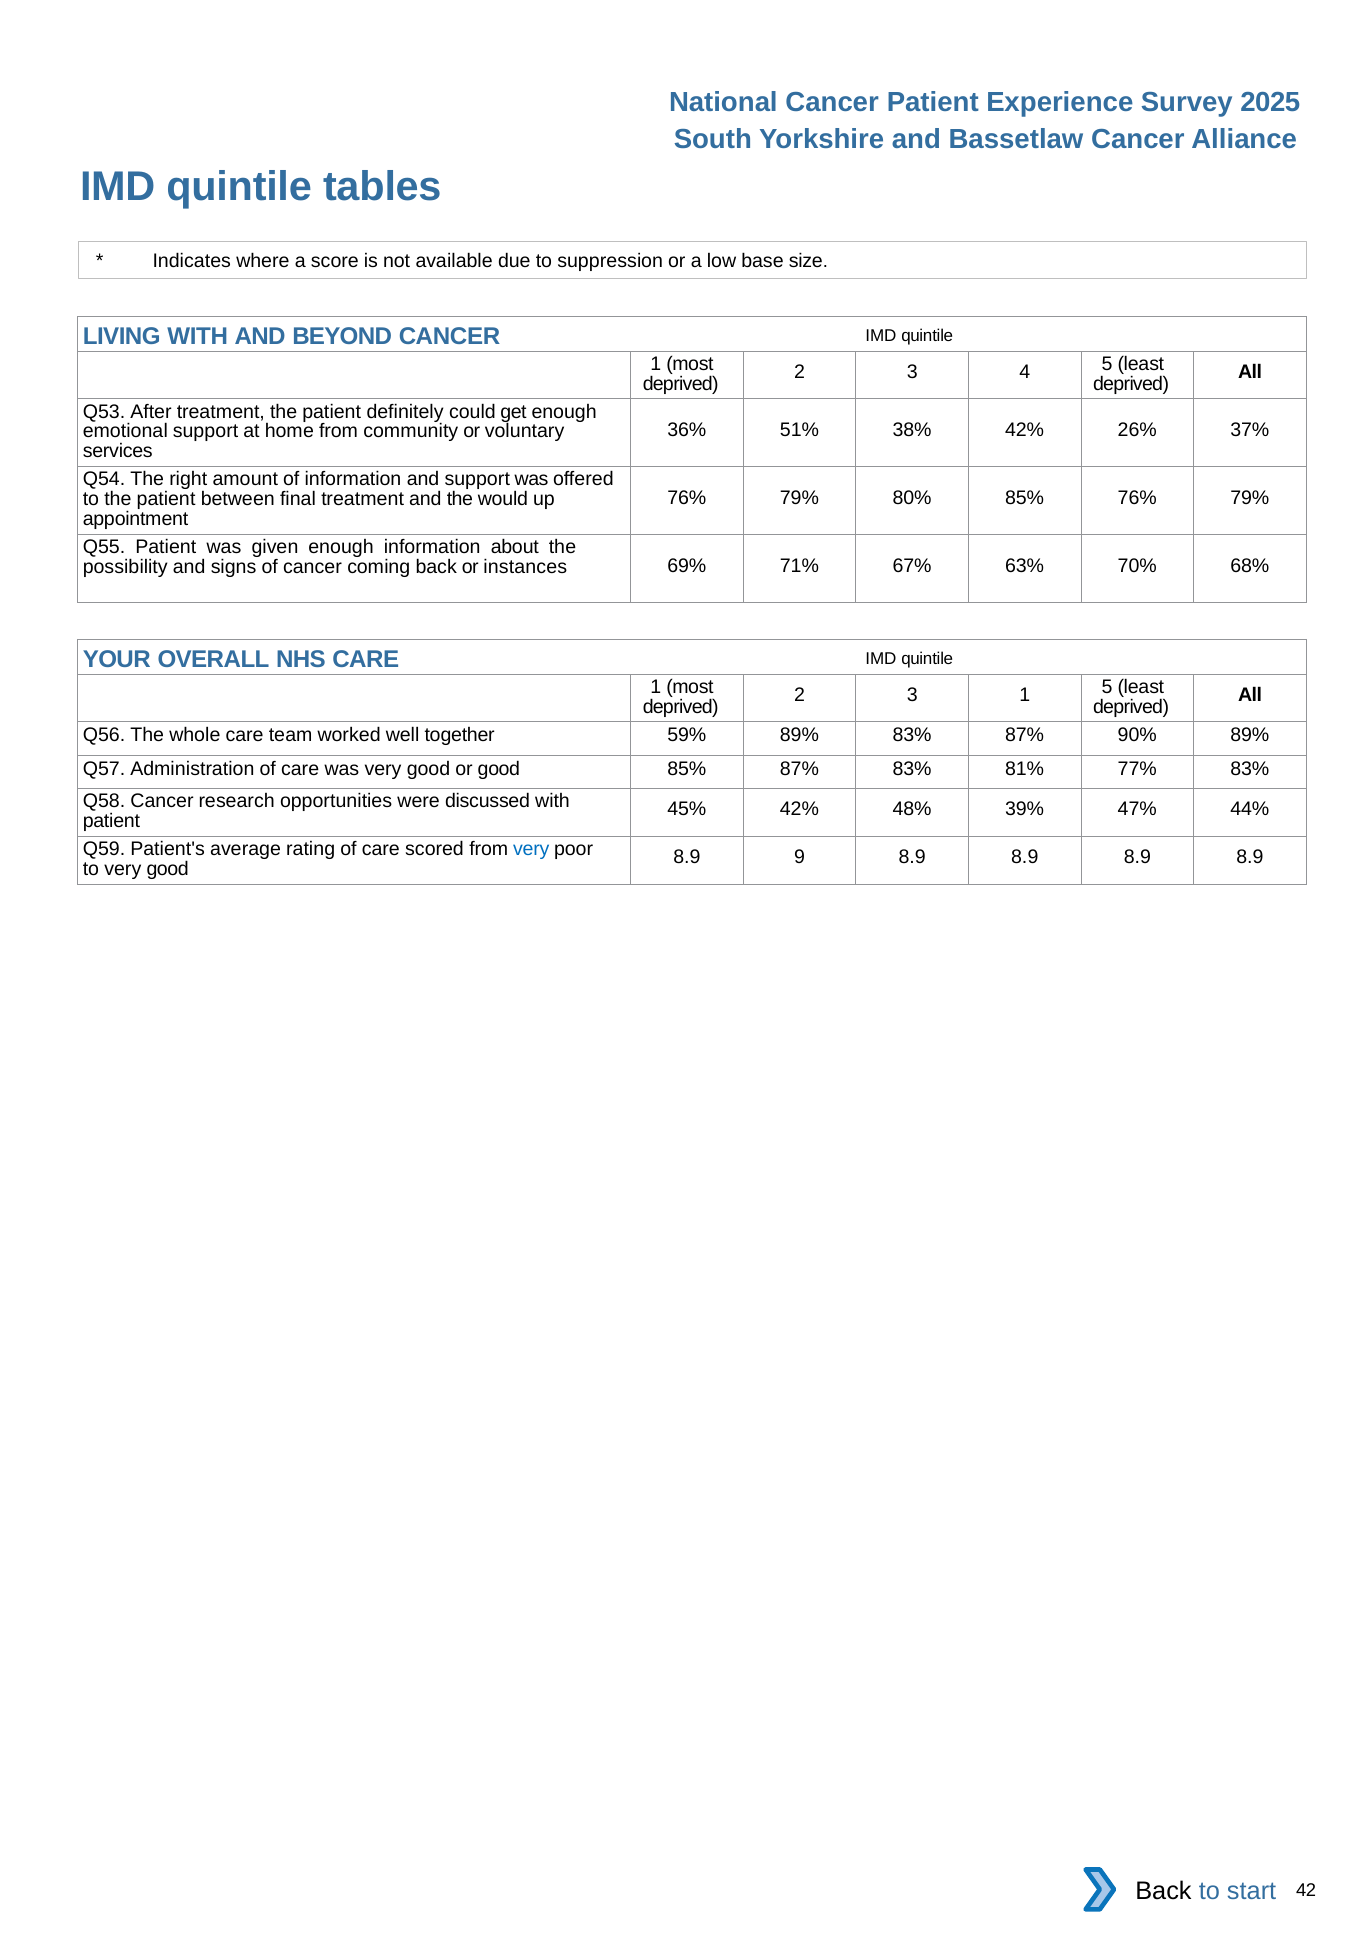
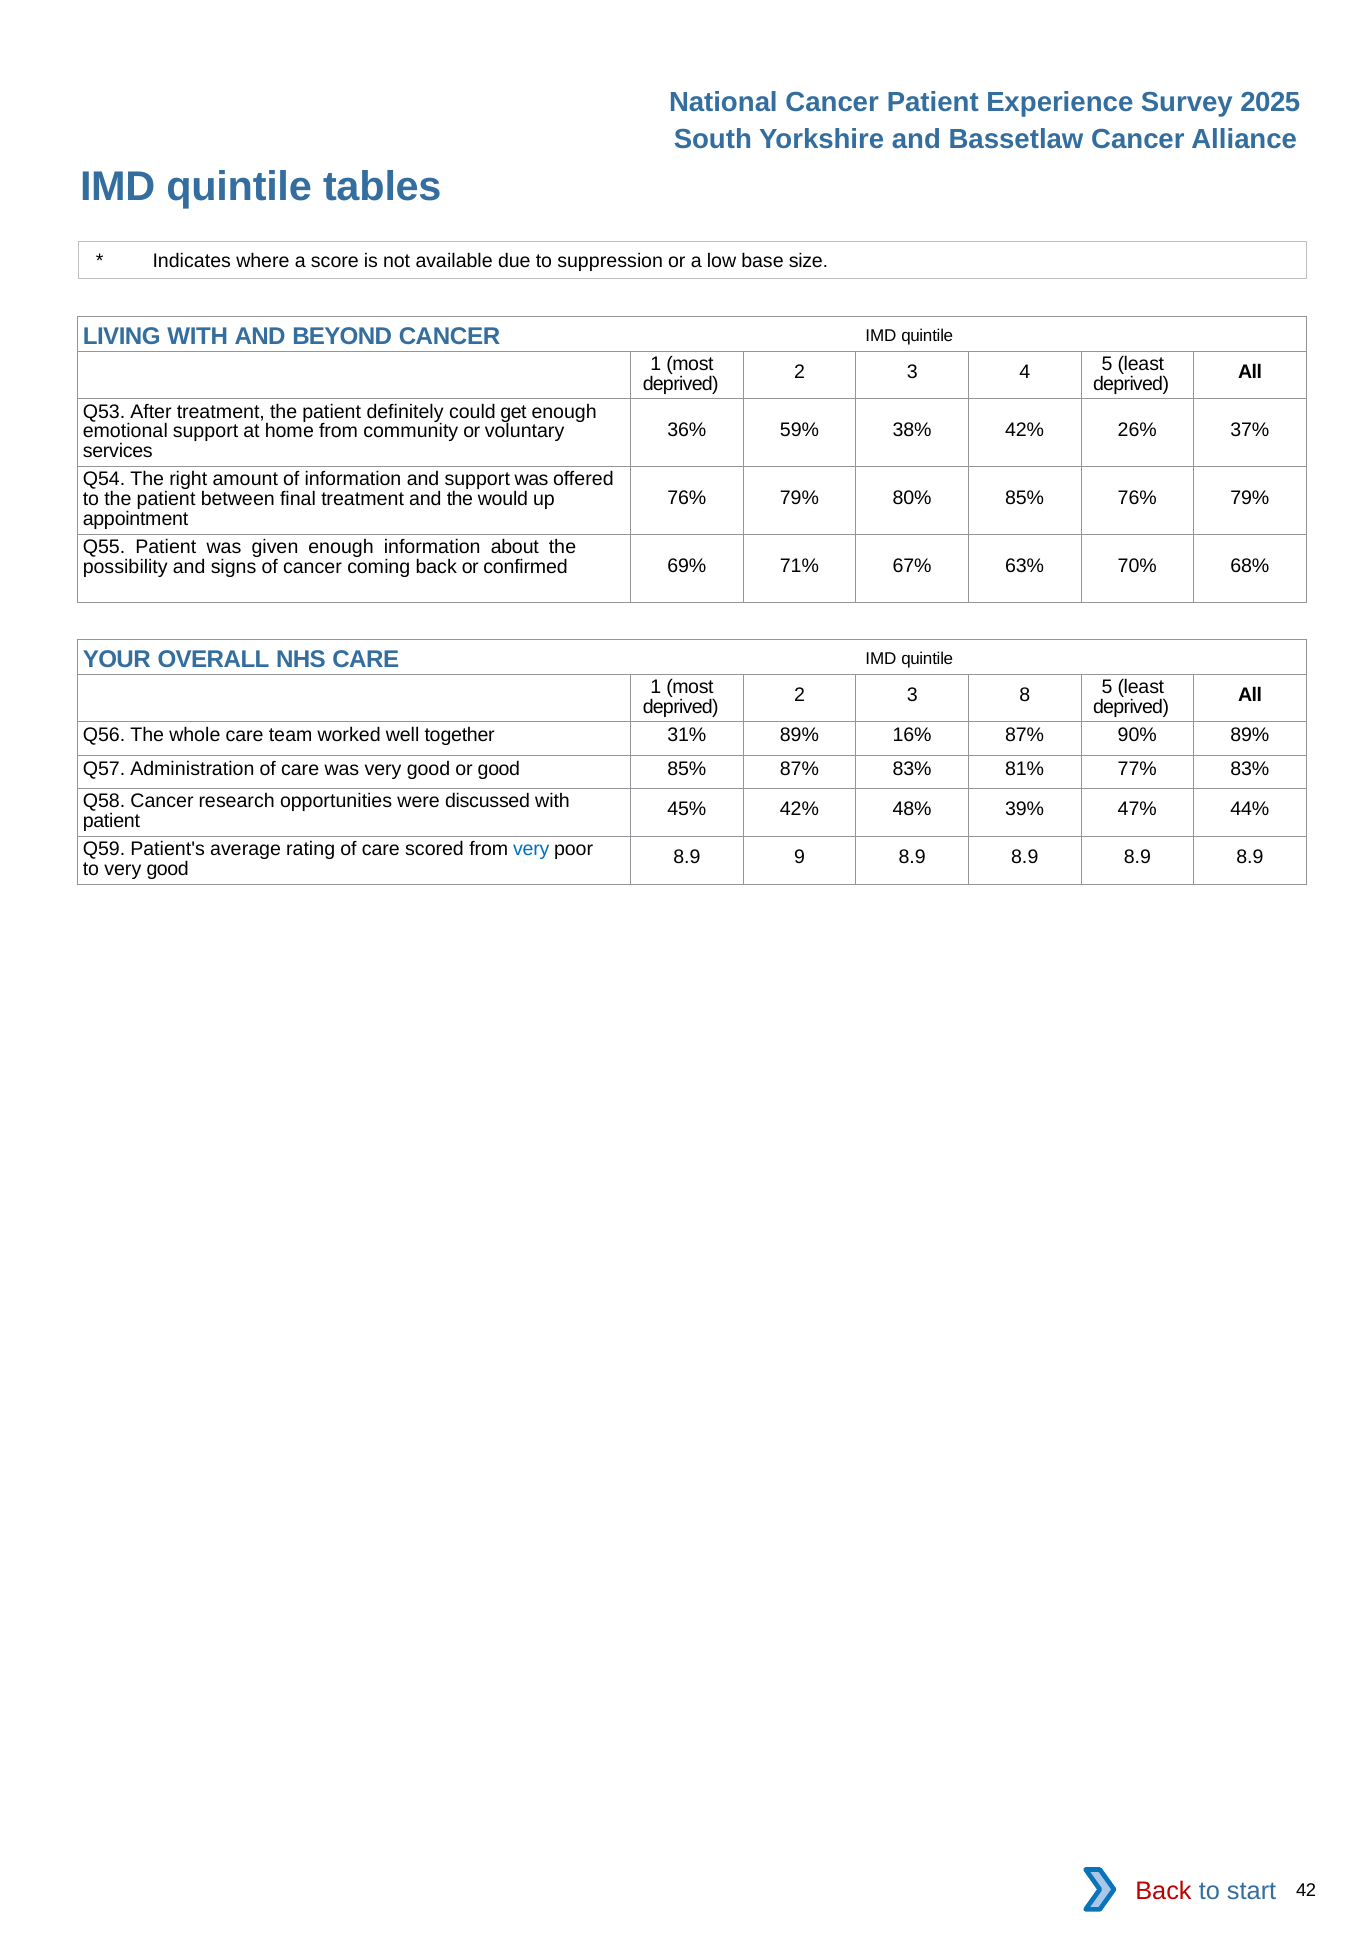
51%: 51% -> 59%
instances: instances -> confirmed
3 1: 1 -> 8
59%: 59% -> 31%
89% 83%: 83% -> 16%
Back at (1164, 1891) colour: black -> red
